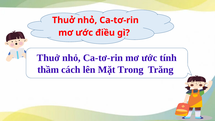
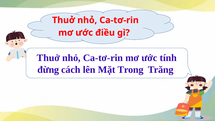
thầm: thầm -> đừng
